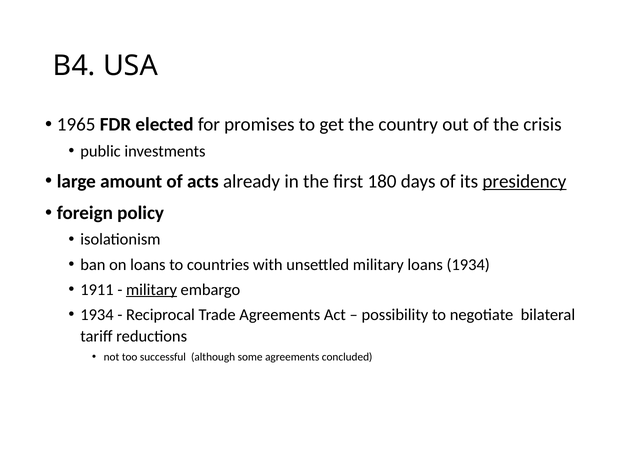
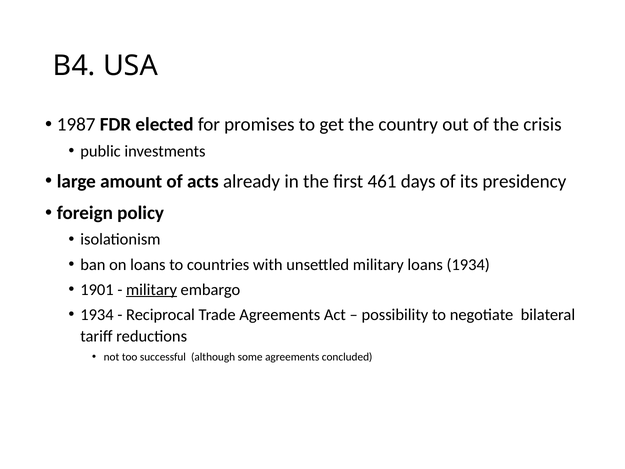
1965: 1965 -> 1987
180: 180 -> 461
presidency underline: present -> none
1911: 1911 -> 1901
